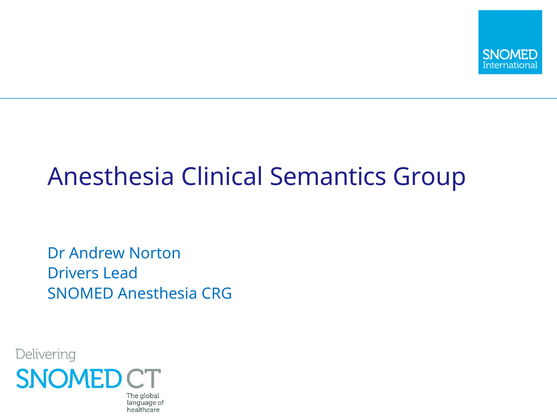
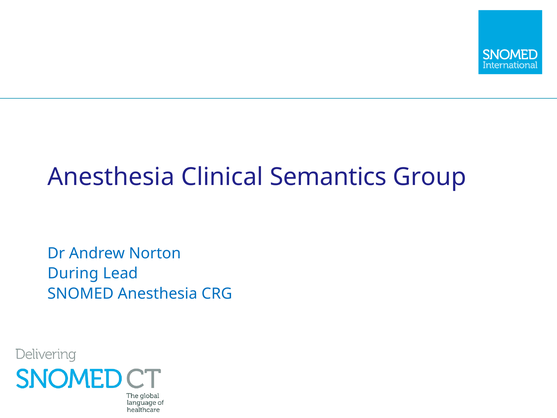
Drivers: Drivers -> During
